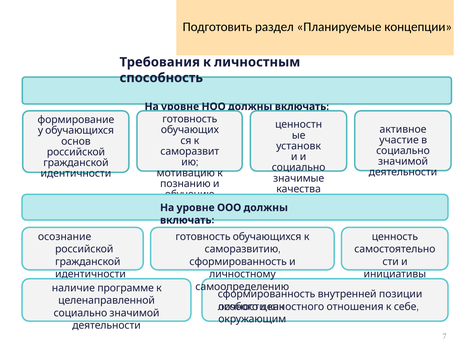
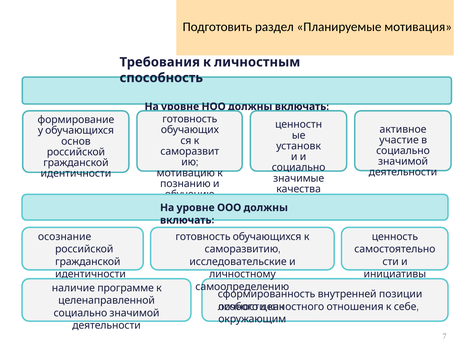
концепции: концепции -> мотивация
сформированность at (238, 262): сформированность -> исследовательские
